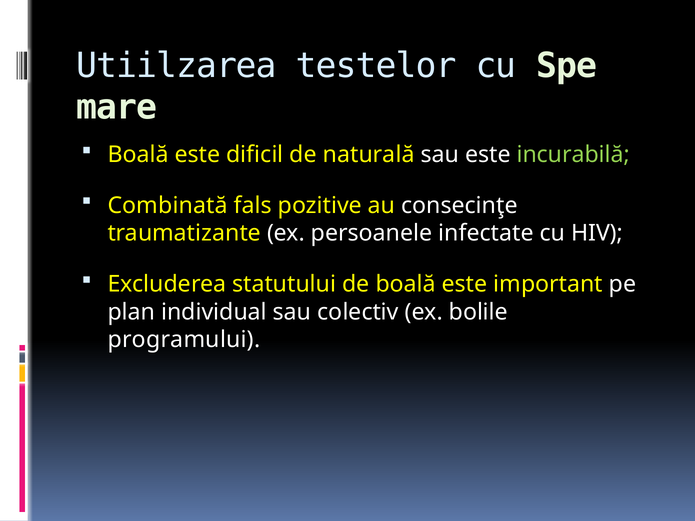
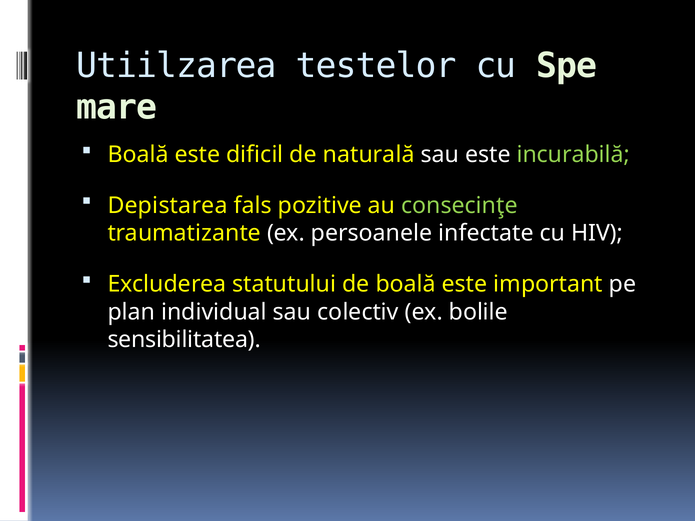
Combinată: Combinată -> Depistarea
consecinţe colour: white -> light green
programului: programului -> sensibilitatea
